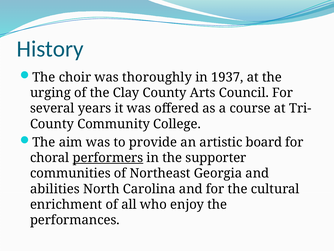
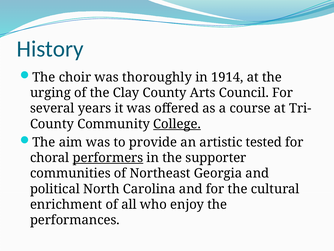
1937: 1937 -> 1914
College underline: none -> present
board: board -> tested
abilities: abilities -> political
